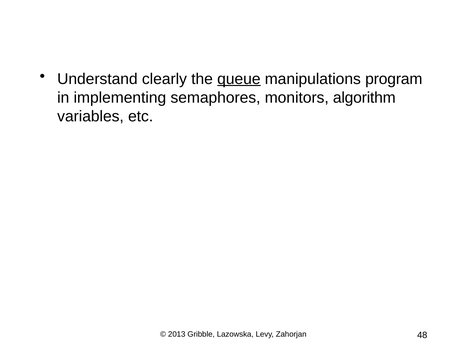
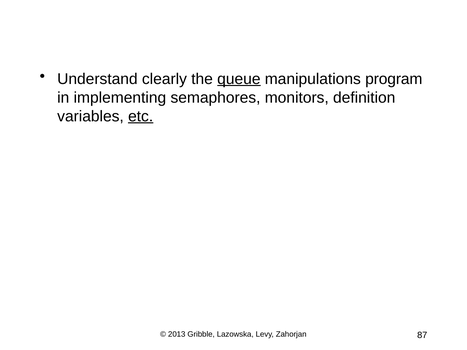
algorithm: algorithm -> definition
etc underline: none -> present
48: 48 -> 87
